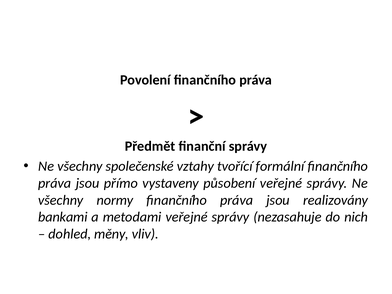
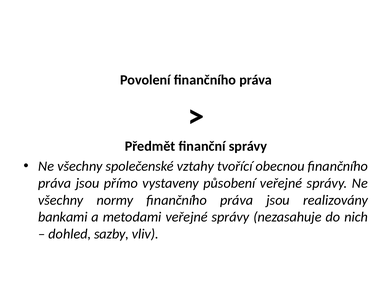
formální: formální -> obecnou
měny: měny -> sazby
